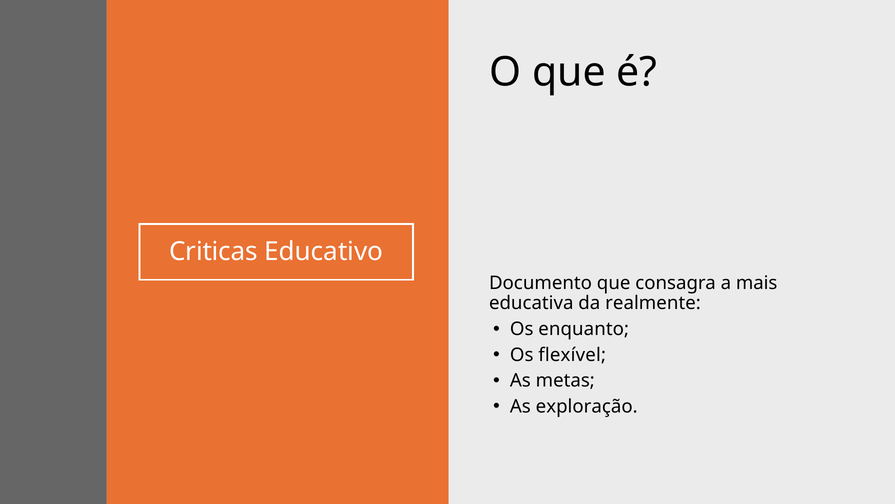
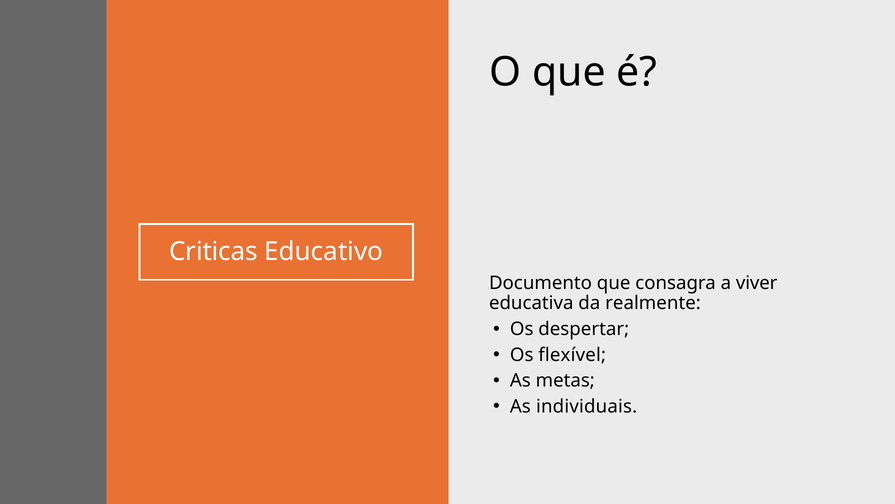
mais: mais -> viver
enquanto: enquanto -> despertar
exploração: exploração -> individuais
